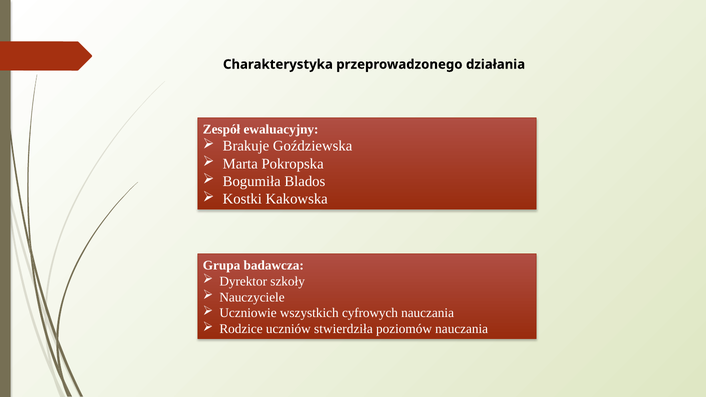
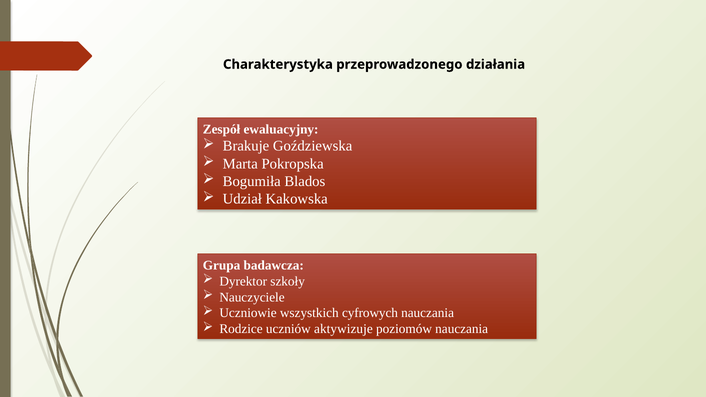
Kostki: Kostki -> Udział
stwierdziła: stwierdziła -> aktywizuje
